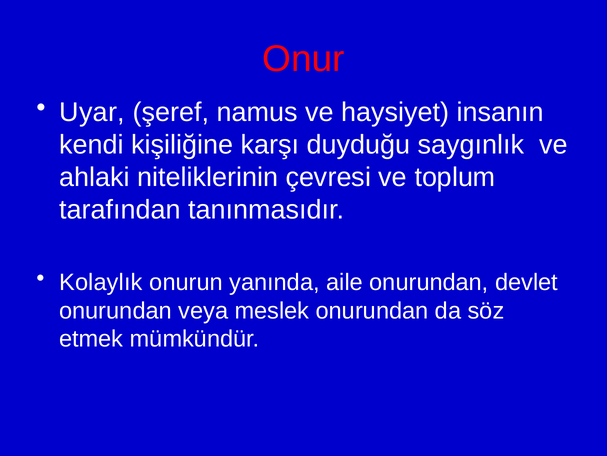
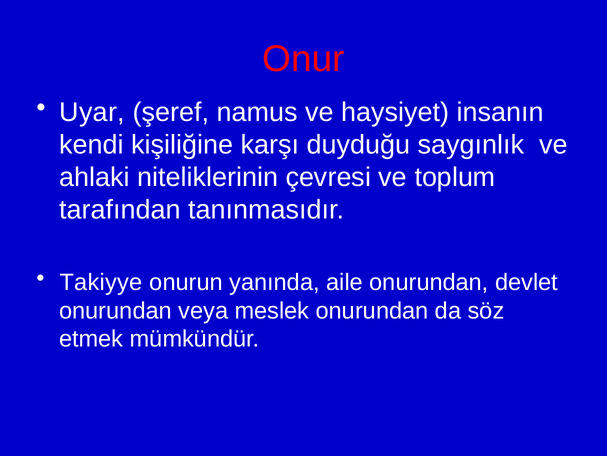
Kolaylık: Kolaylık -> Takiyye
